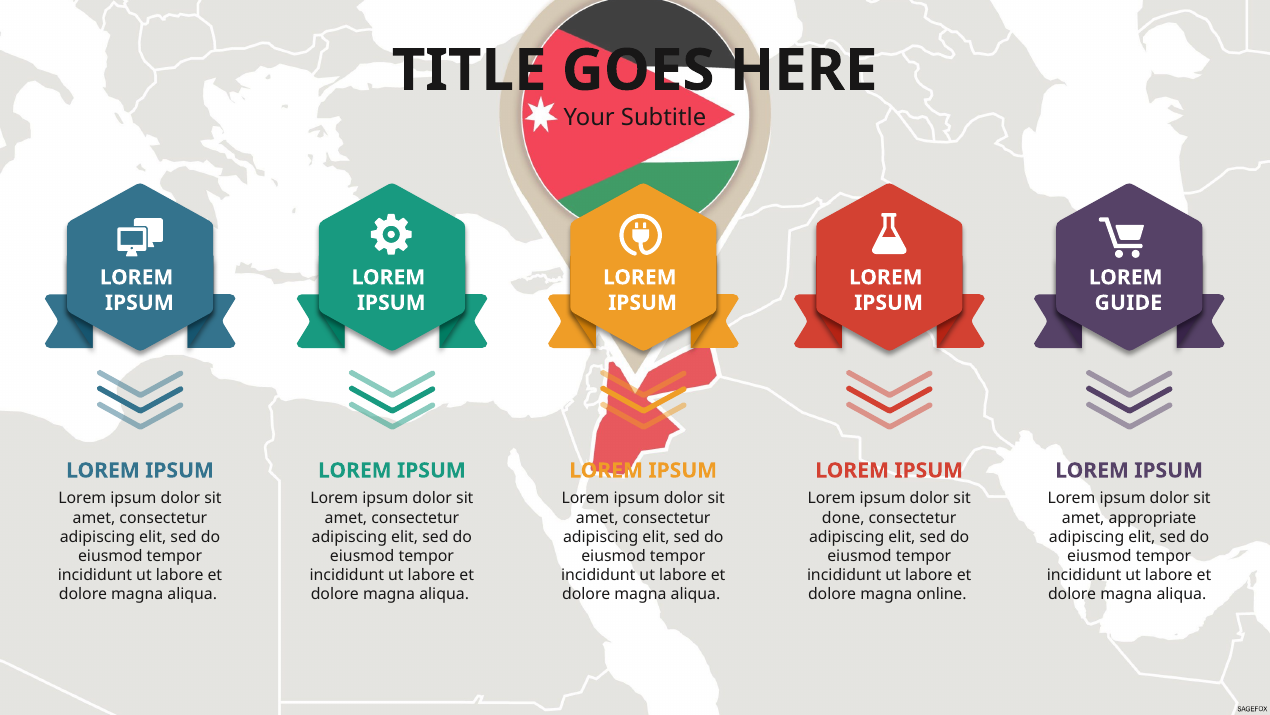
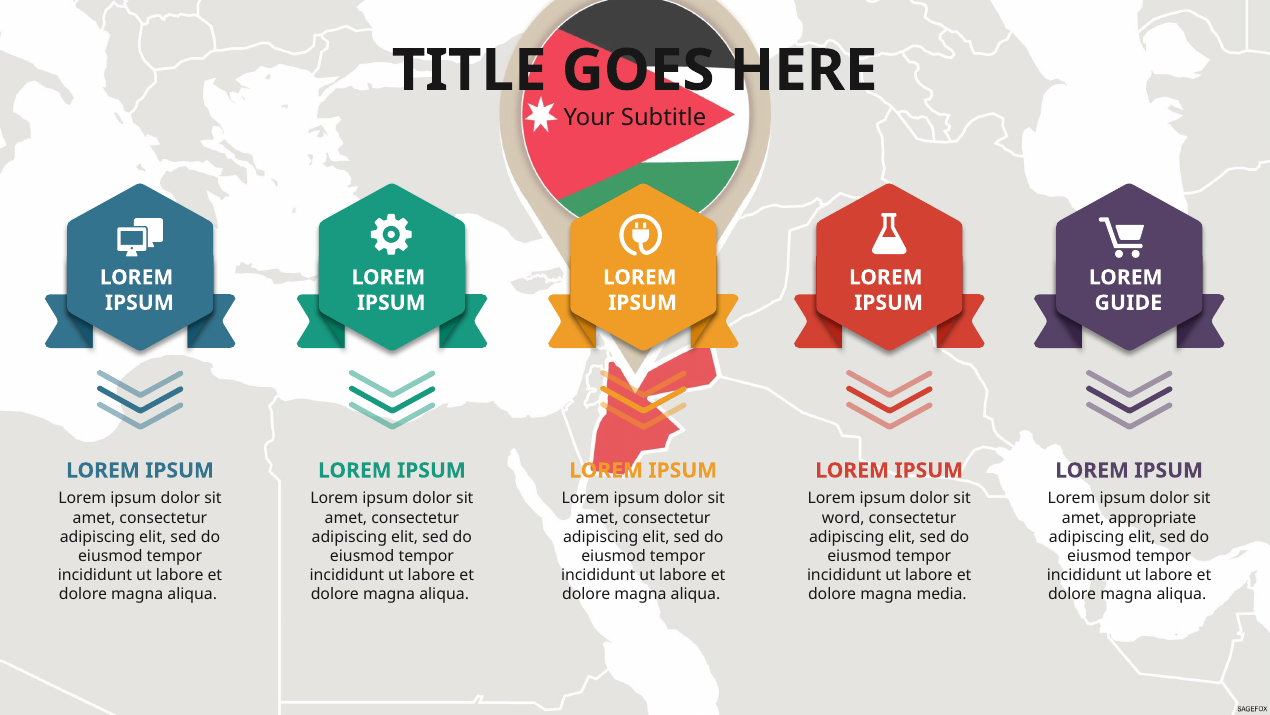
done: done -> word
online: online -> media
